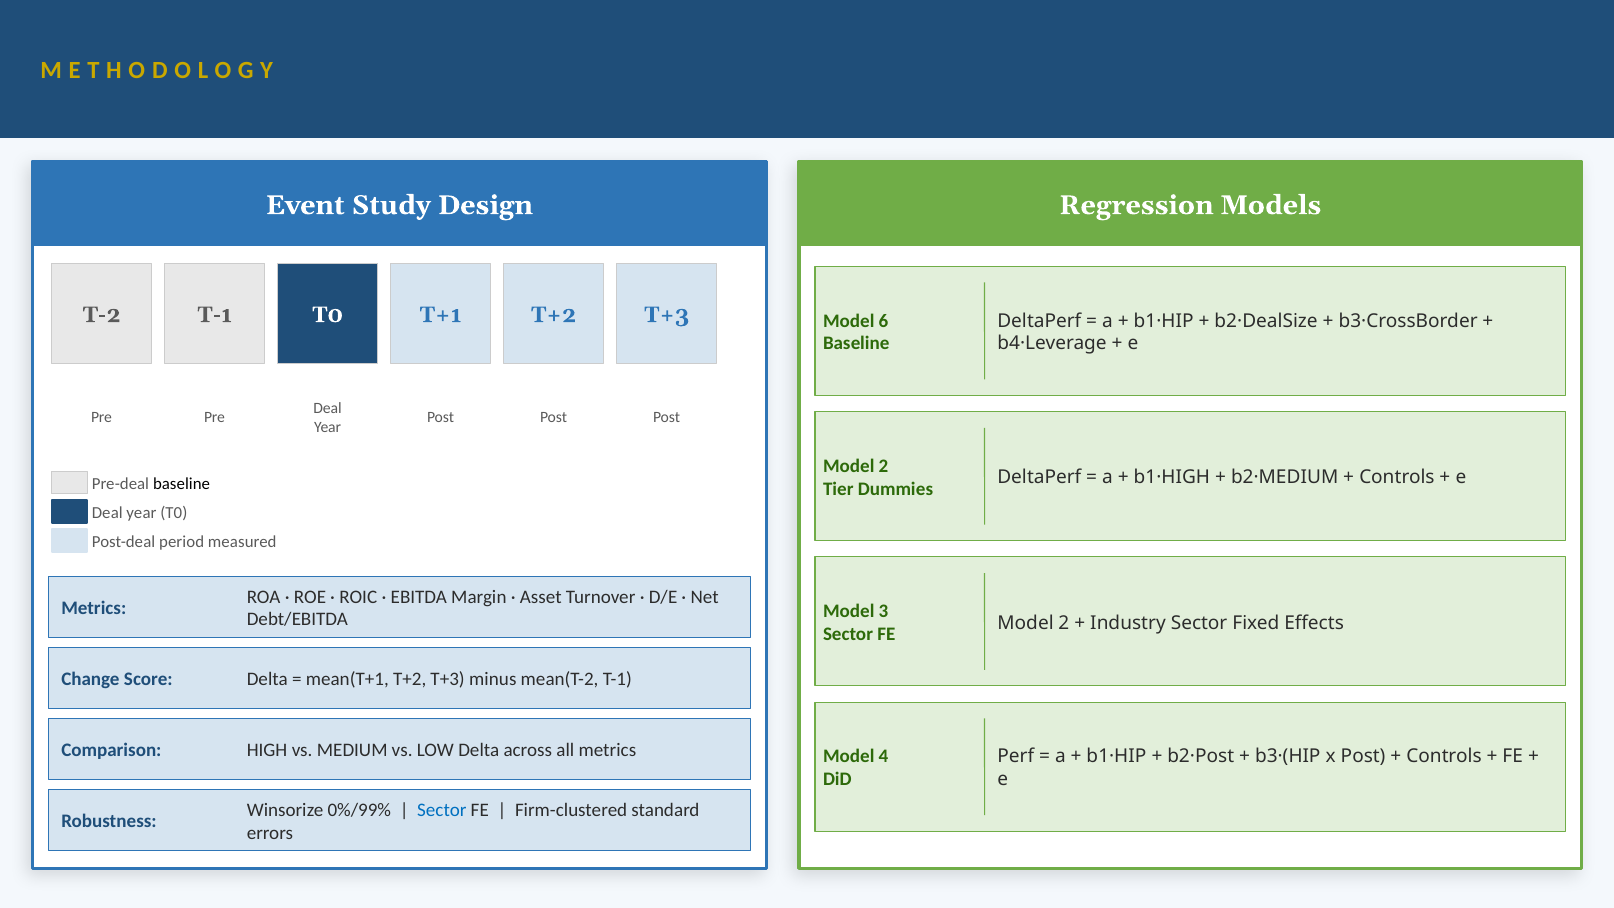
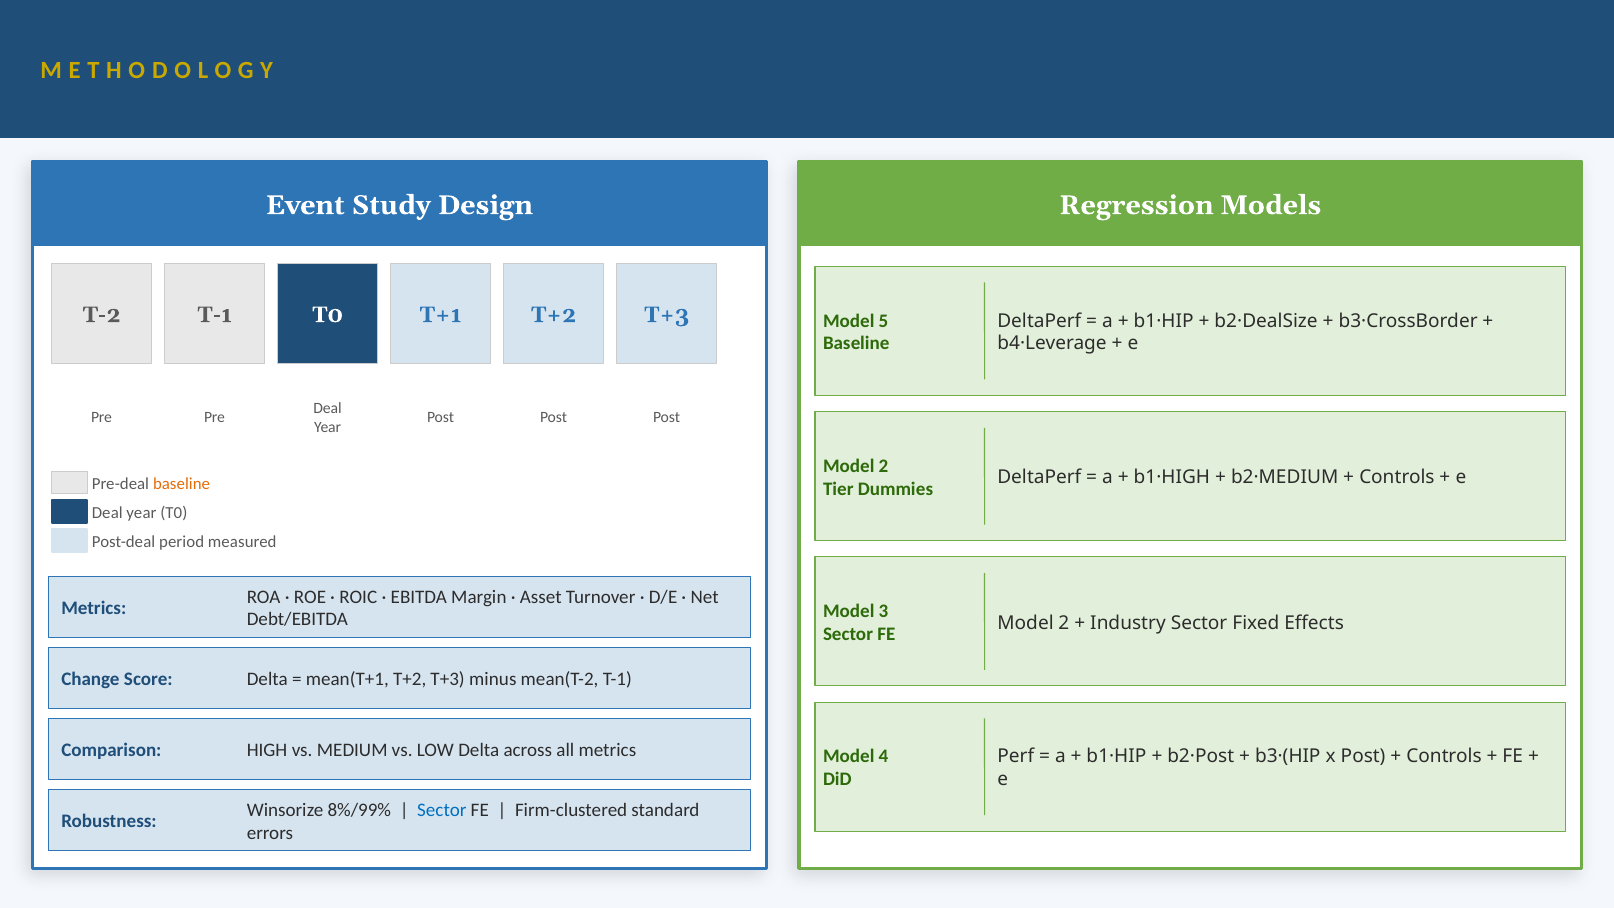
6: 6 -> 5
baseline at (182, 484) colour: black -> orange
0%/99%: 0%/99% -> 8%/99%
